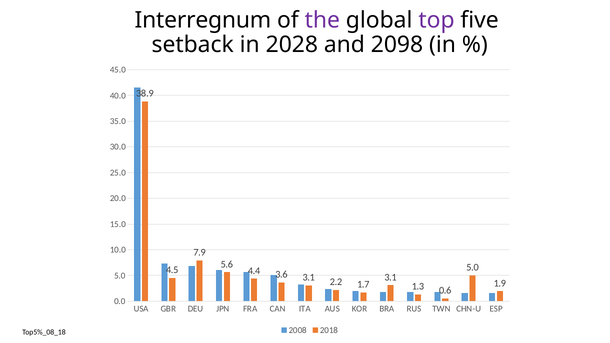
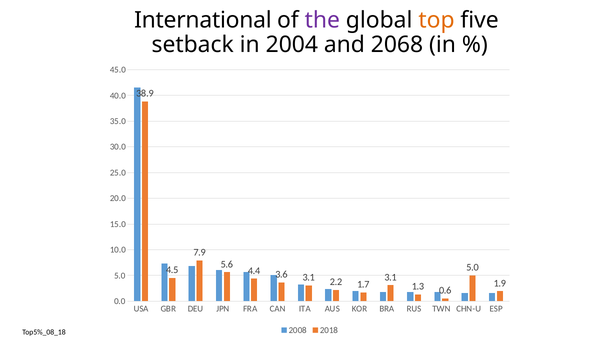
Interregnum: Interregnum -> International
top colour: purple -> orange
2028: 2028 -> 2004
2098: 2098 -> 2068
